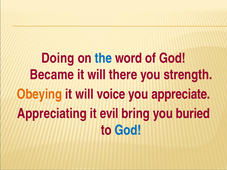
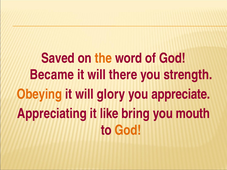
Doing: Doing -> Saved
the colour: blue -> orange
voice: voice -> glory
evil: evil -> like
buried: buried -> mouth
God at (128, 130) colour: blue -> orange
